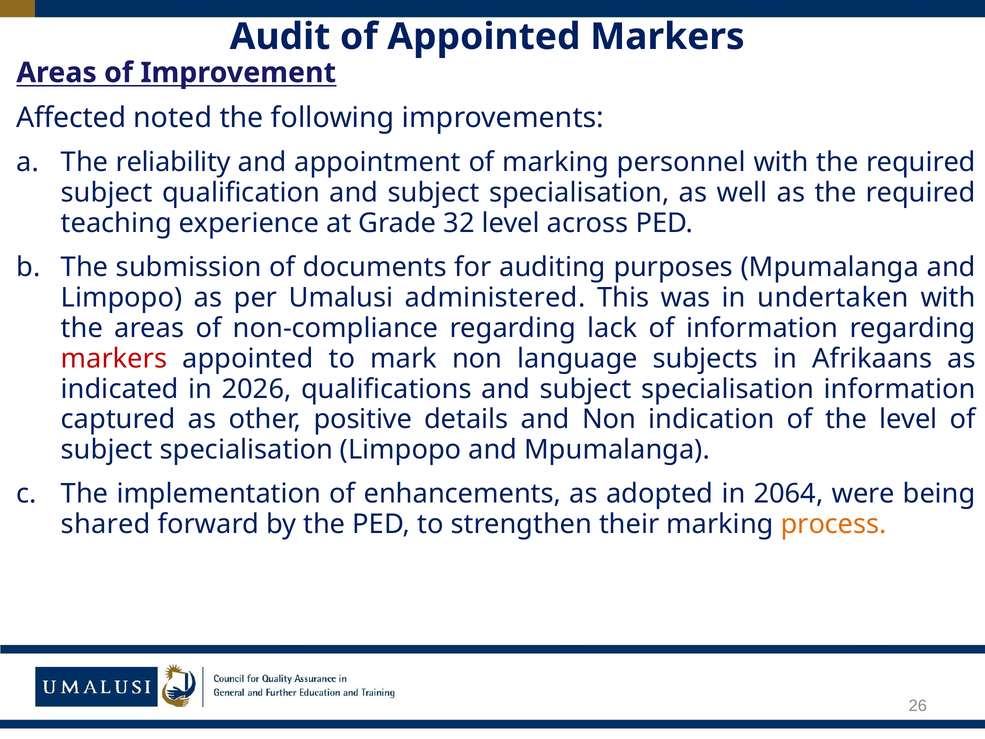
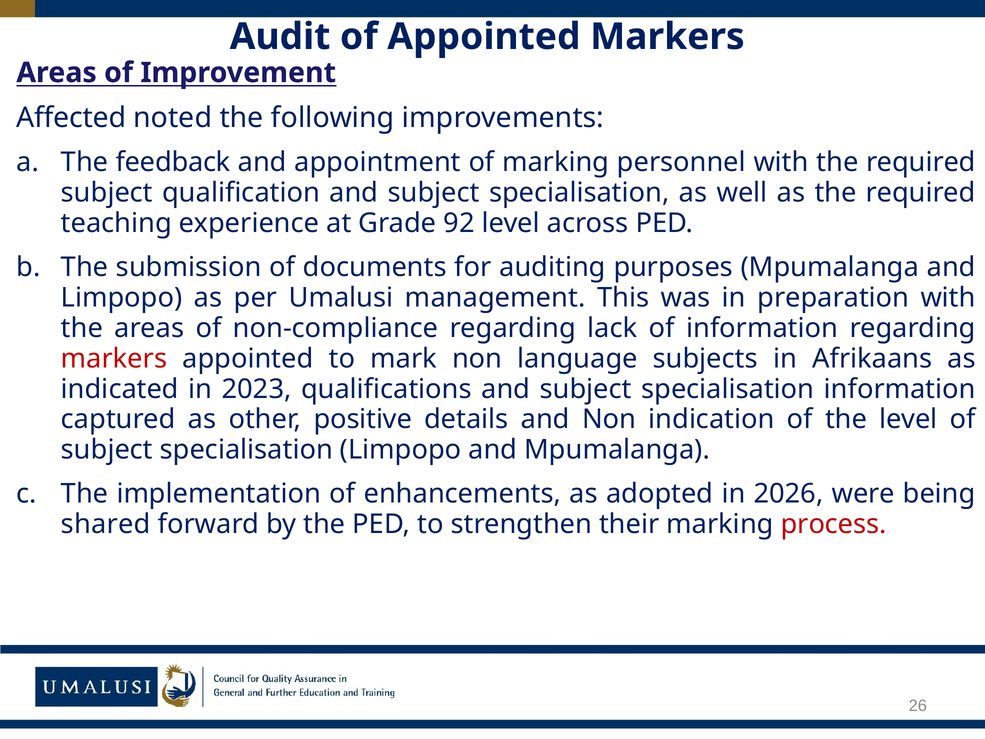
reliability: reliability -> feedback
32: 32 -> 92
administered: administered -> management
undertaken: undertaken -> preparation
2026: 2026 -> 2023
2064: 2064 -> 2026
process colour: orange -> red
